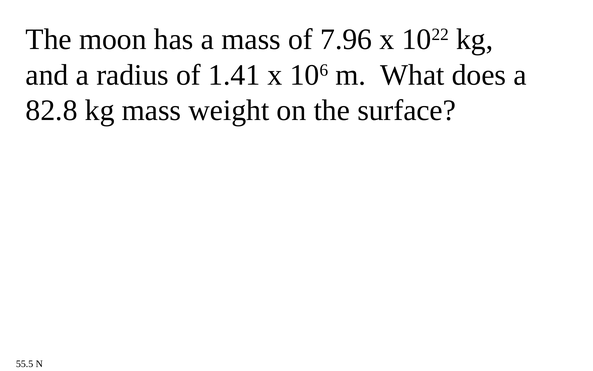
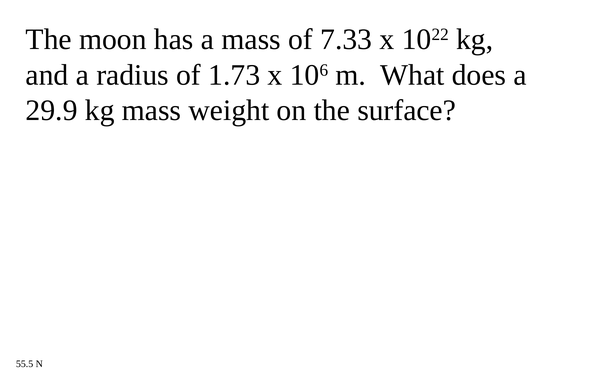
7.96: 7.96 -> 7.33
1.41: 1.41 -> 1.73
82.8: 82.8 -> 29.9
